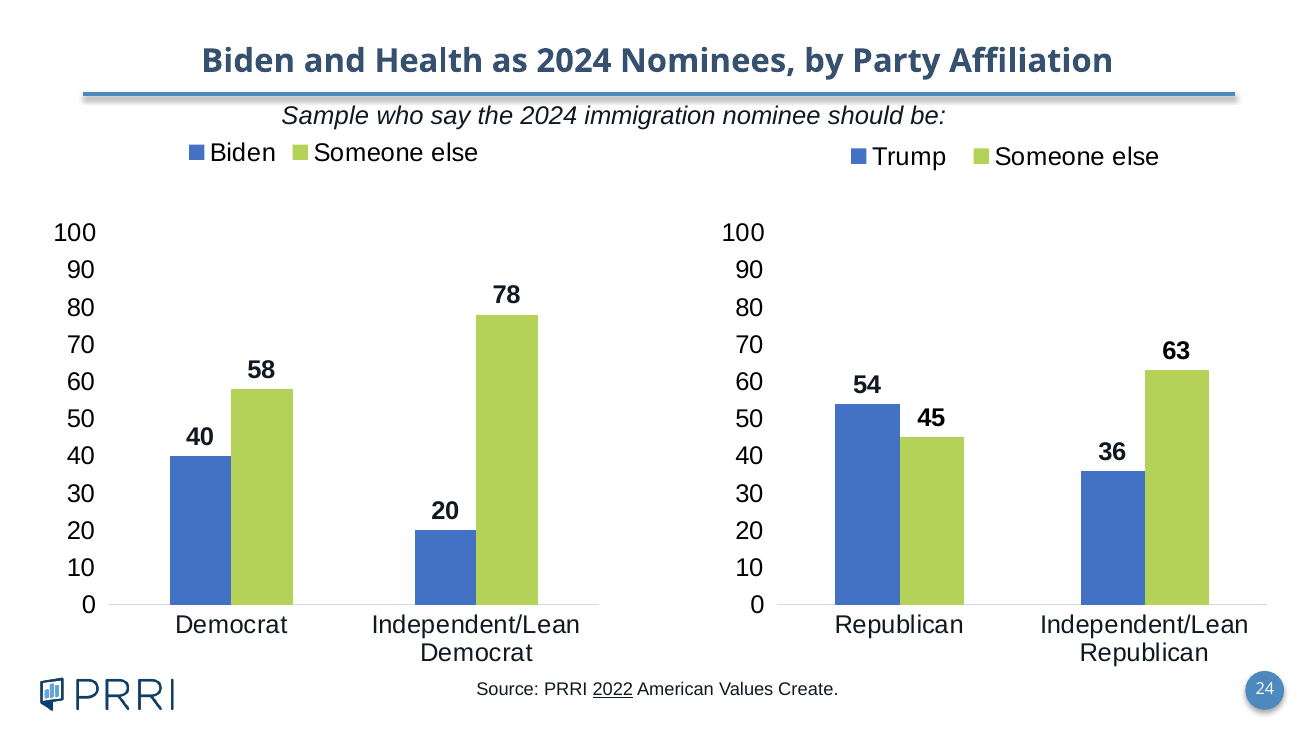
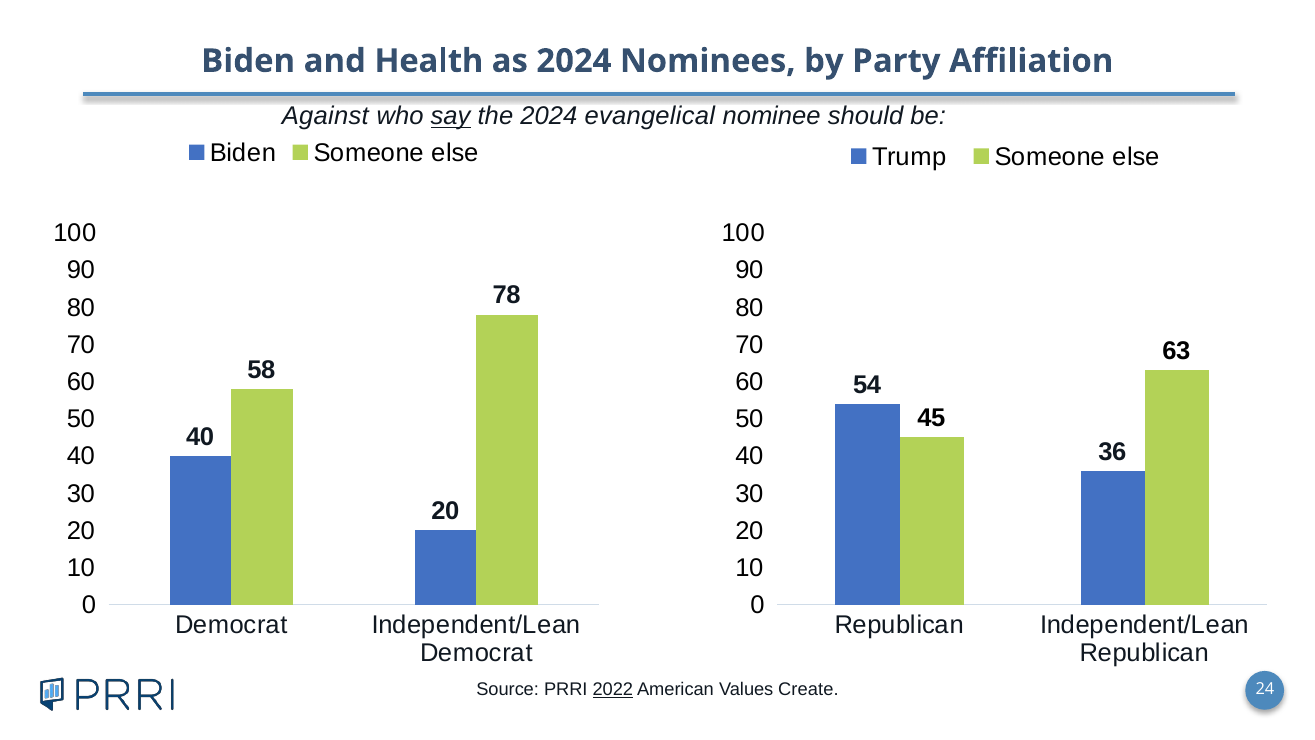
Sample: Sample -> Against
say underline: none -> present
immigration: immigration -> evangelical
